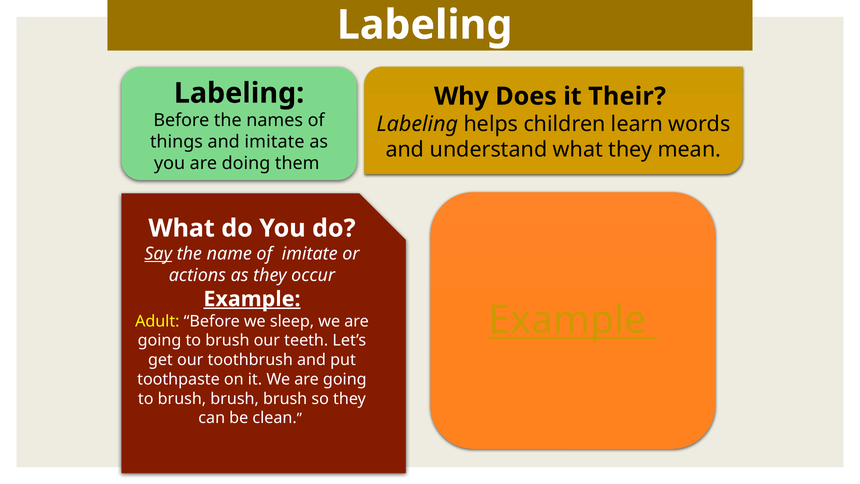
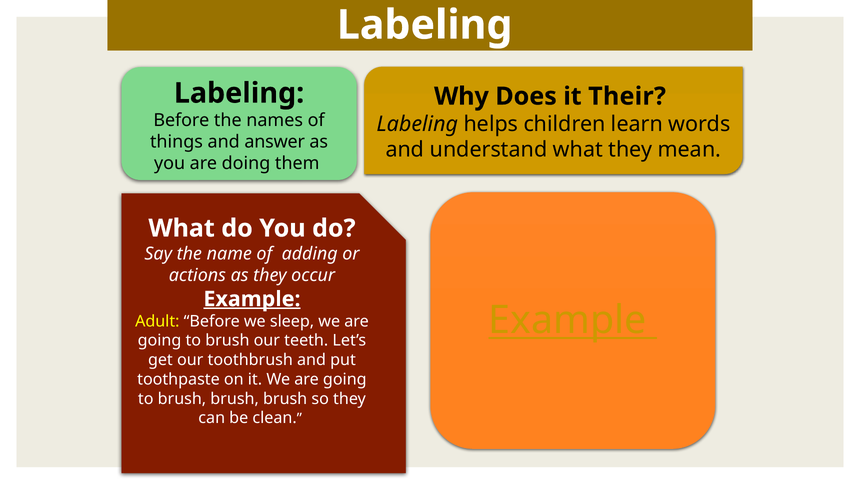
and imitate: imitate -> answer
Say underline: present -> none
of imitate: imitate -> adding
